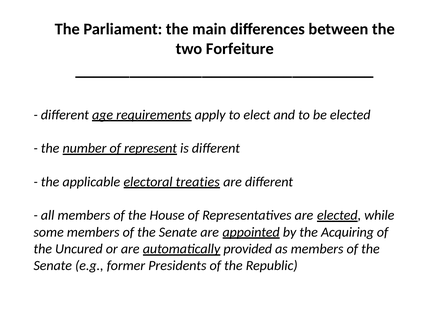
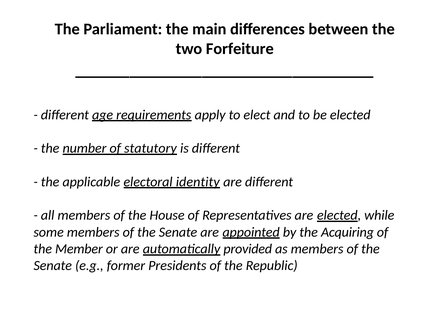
represent: represent -> statutory
treaties: treaties -> identity
Uncured: Uncured -> Member
